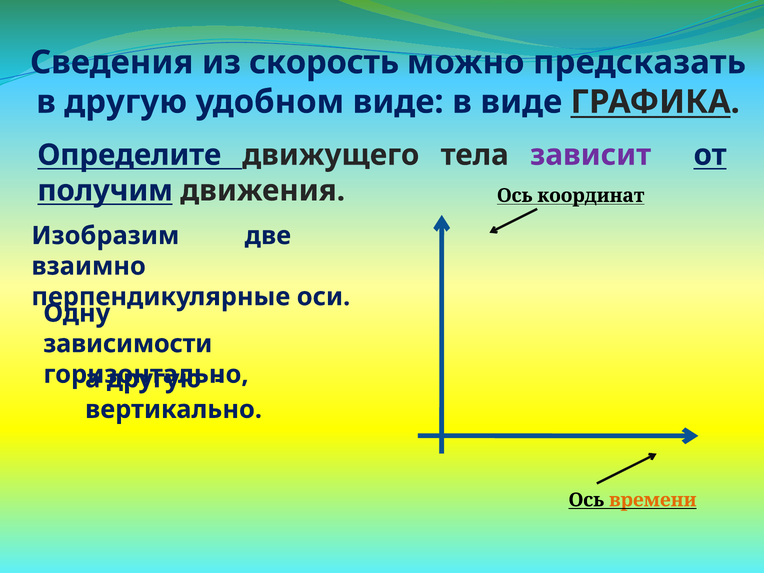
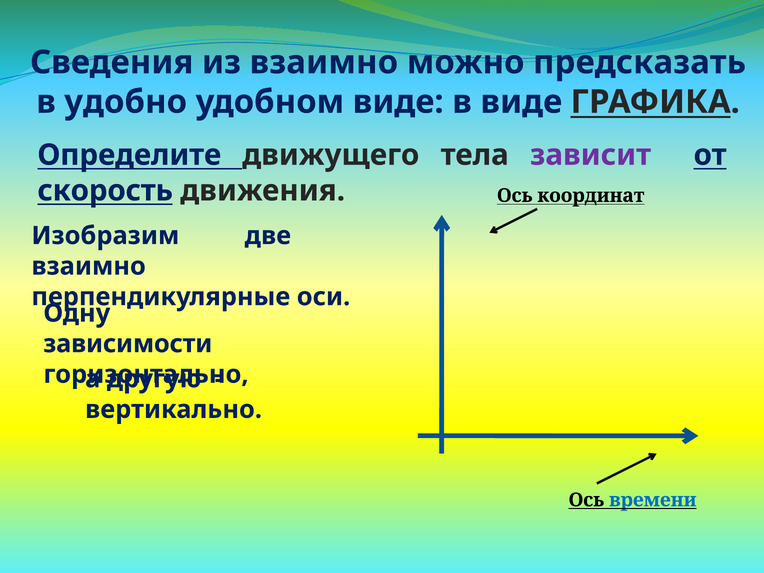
из скорость: скорость -> взаимно
в другую: другую -> удобно
получим: получим -> скорость
времени colour: orange -> blue
